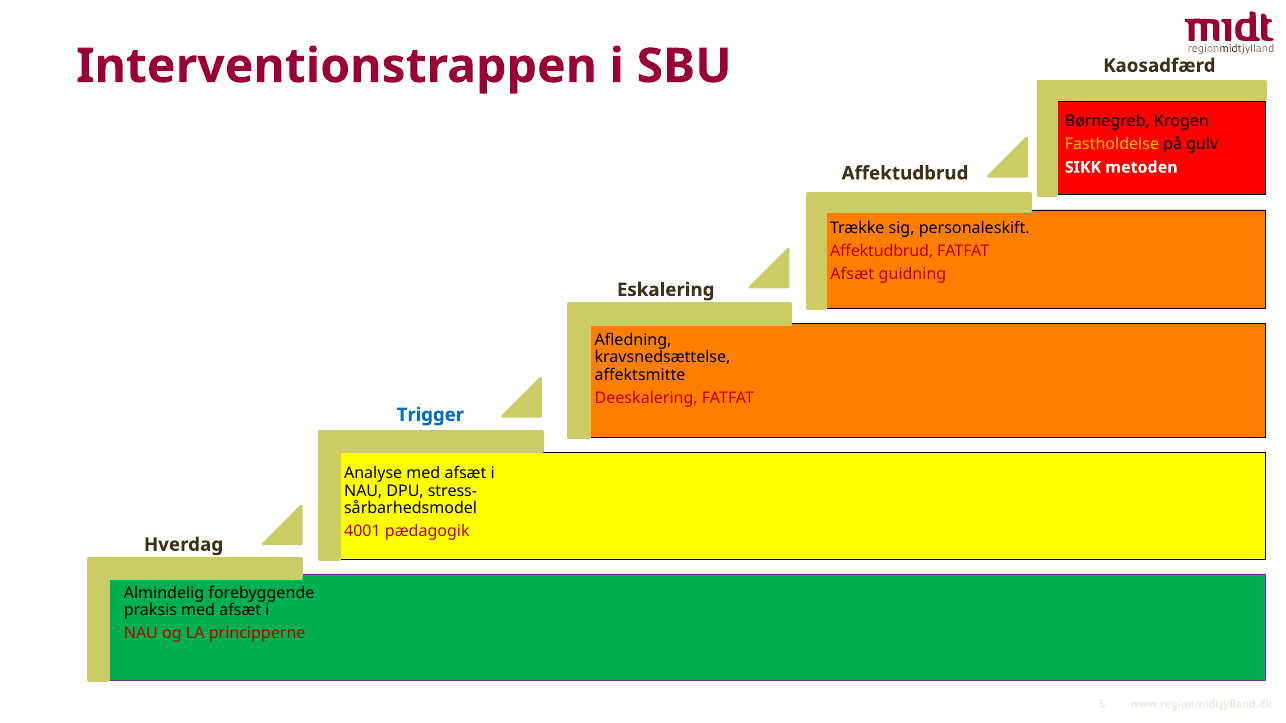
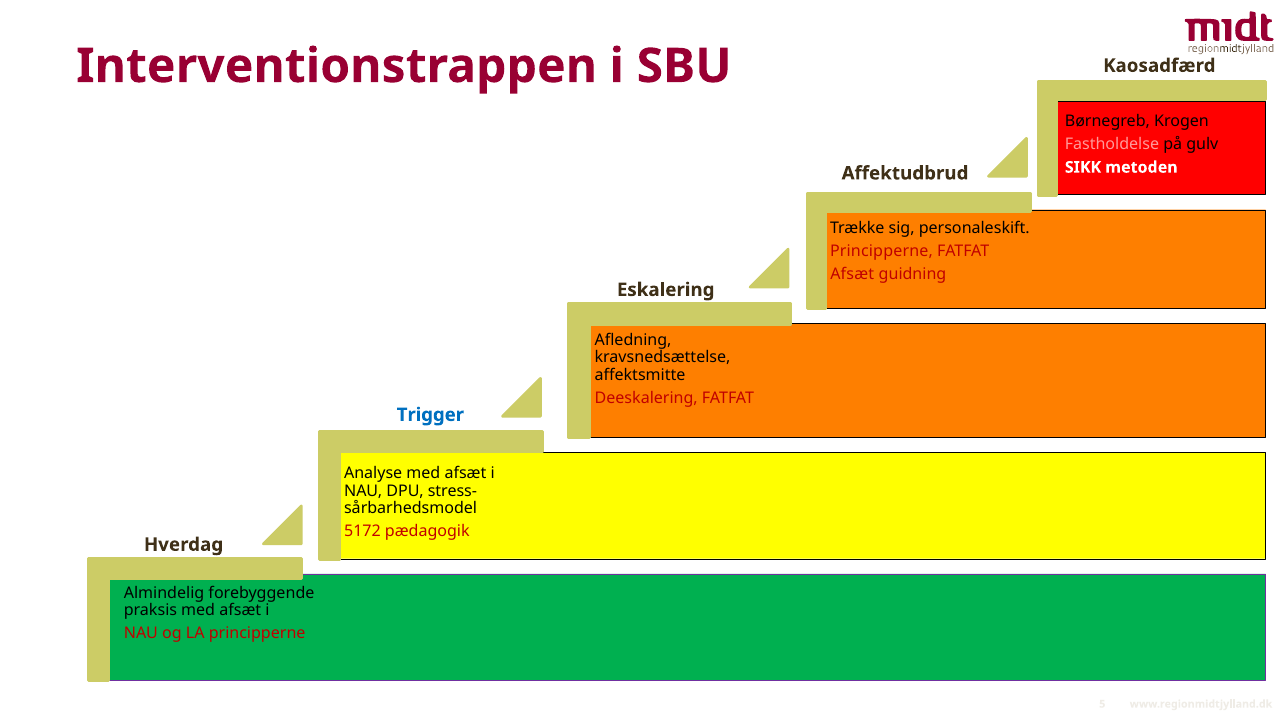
Fastholdelse colour: yellow -> pink
Affektudbrud at (882, 251): Affektudbrud -> Principperne
4001: 4001 -> 5172
